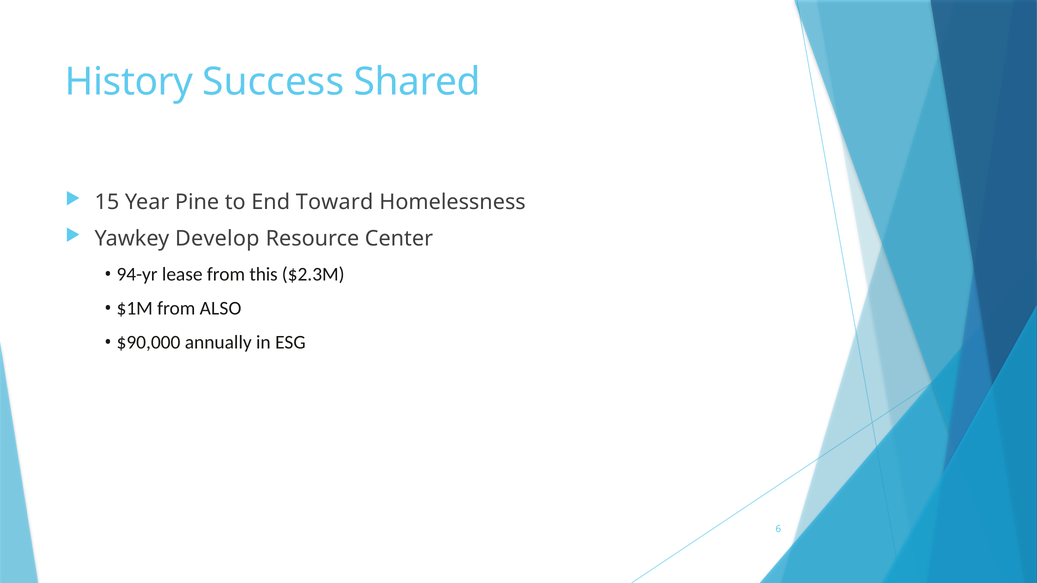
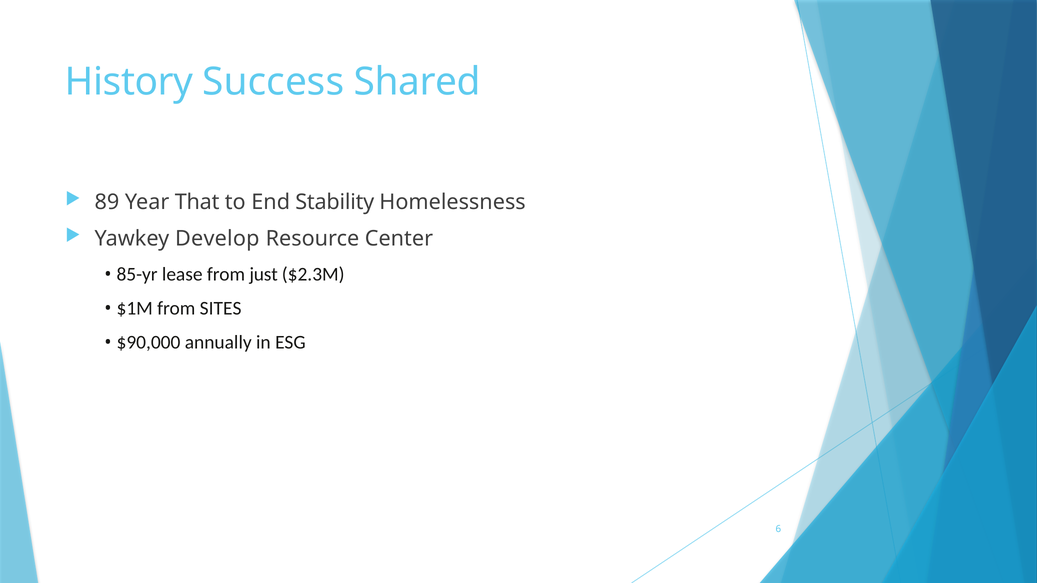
15: 15 -> 89
Pine: Pine -> That
Toward: Toward -> Stability
94-yr: 94-yr -> 85-yr
this: this -> just
ALSO: ALSO -> SITES
